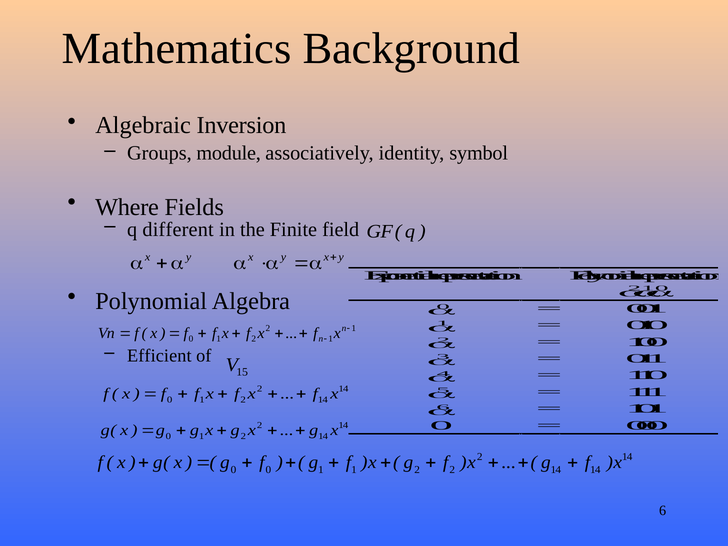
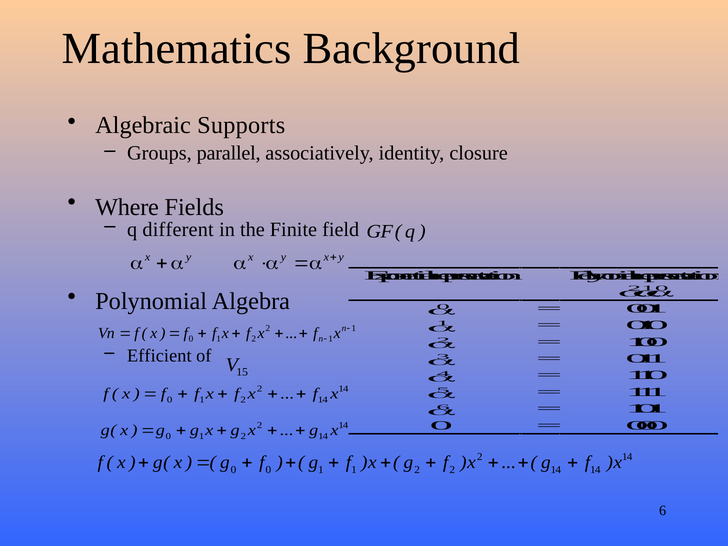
Inversion: Inversion -> Supports
module: module -> parallel
symbol: symbol -> closure
